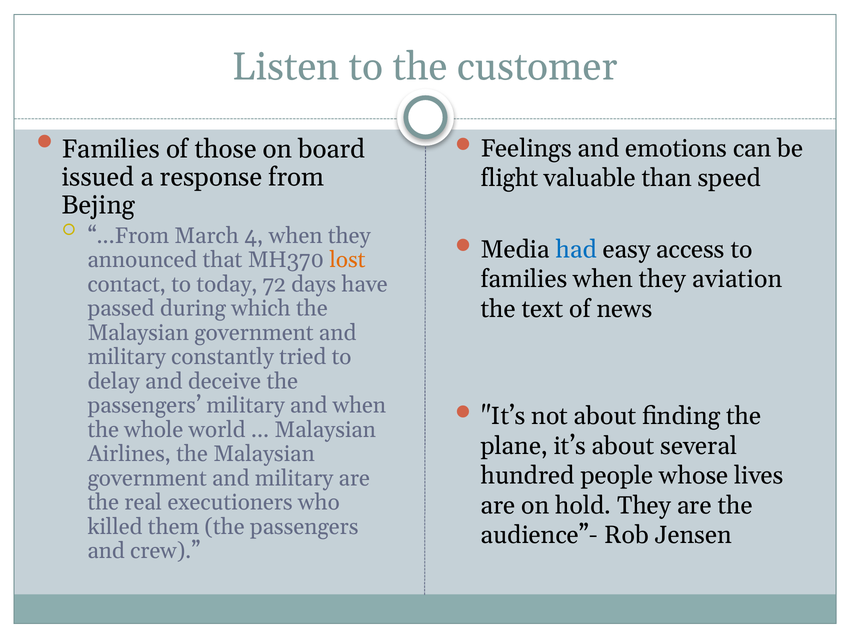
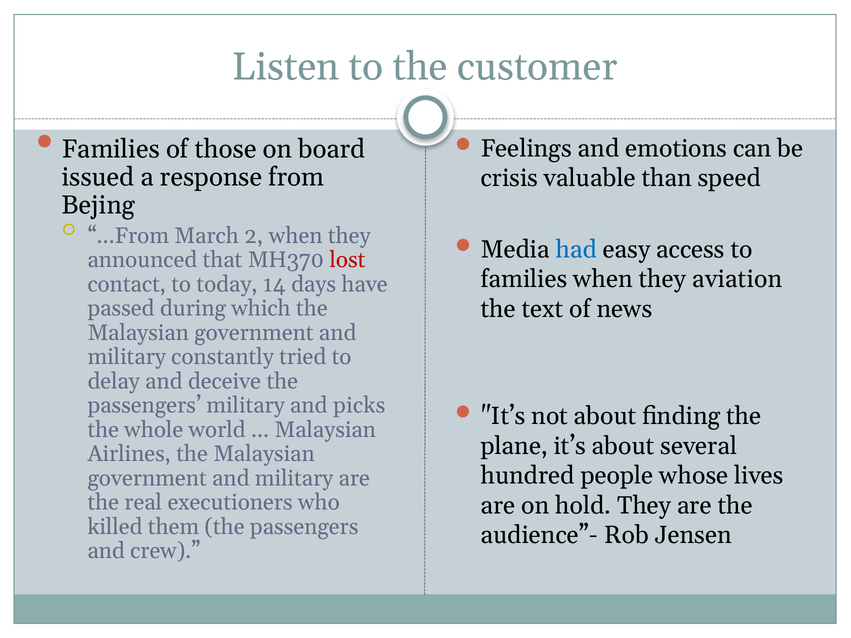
flight: flight -> crisis
4: 4 -> 2
lost colour: orange -> red
72: 72 -> 14
and when: when -> picks
